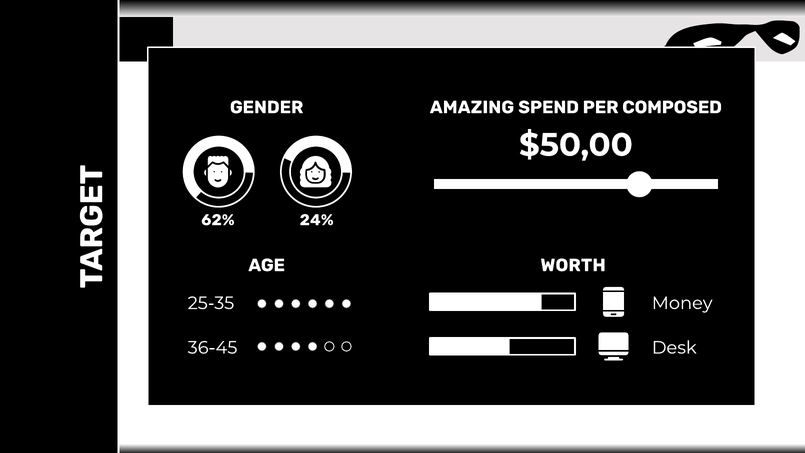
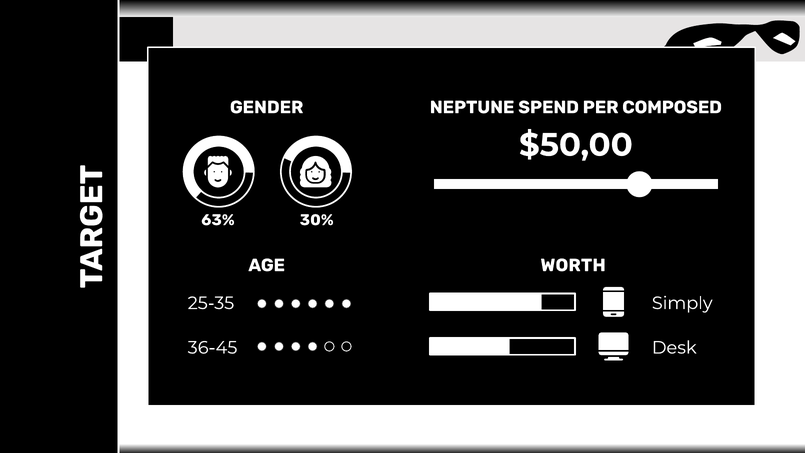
AMAZING: AMAZING -> NEPTUNE
62%: 62% -> 63%
24%: 24% -> 30%
Money: Money -> Simply
